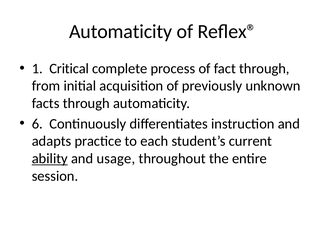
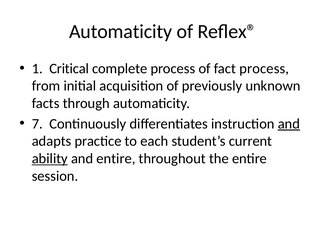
fact through: through -> process
6: 6 -> 7
and at (289, 123) underline: none -> present
and usage: usage -> entire
